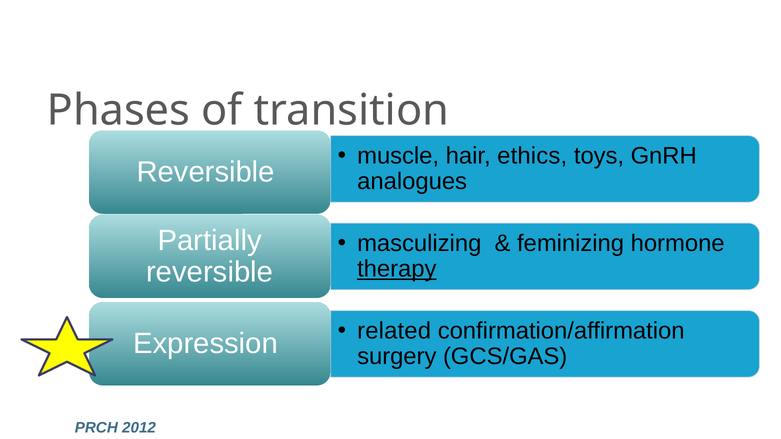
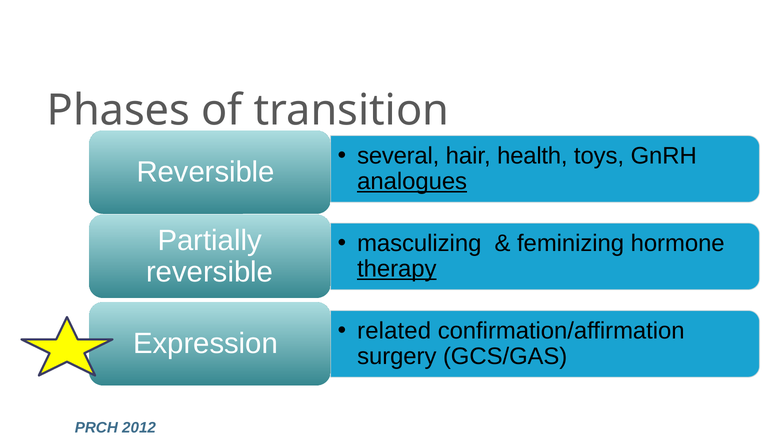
muscle: muscle -> several
ethics: ethics -> health
analogues underline: none -> present
